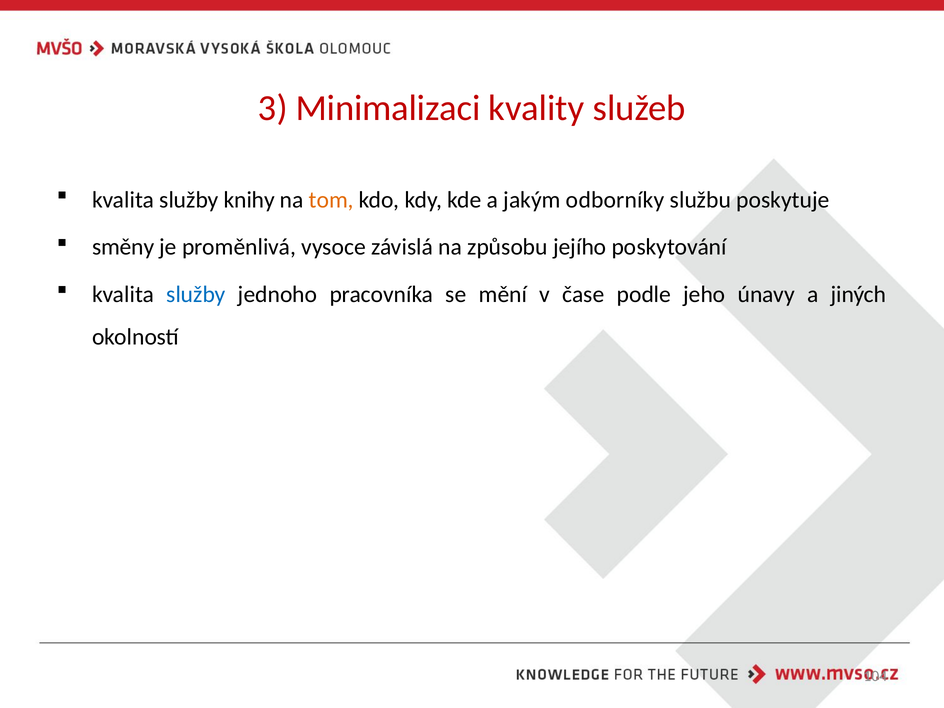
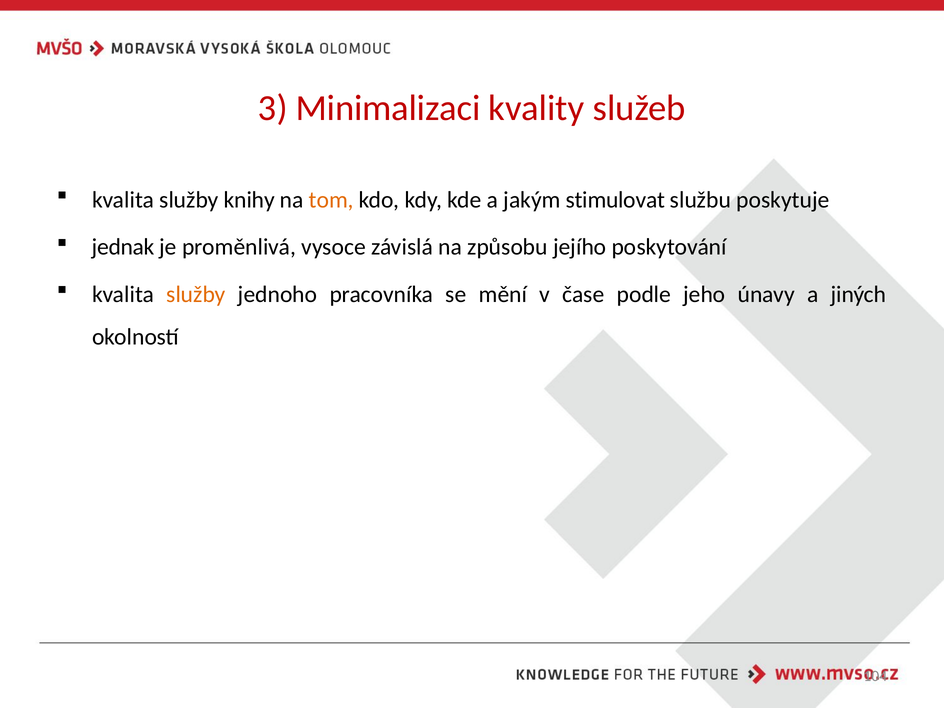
odborníky: odborníky -> stimulovat
směny: směny -> jednak
služby at (196, 294) colour: blue -> orange
